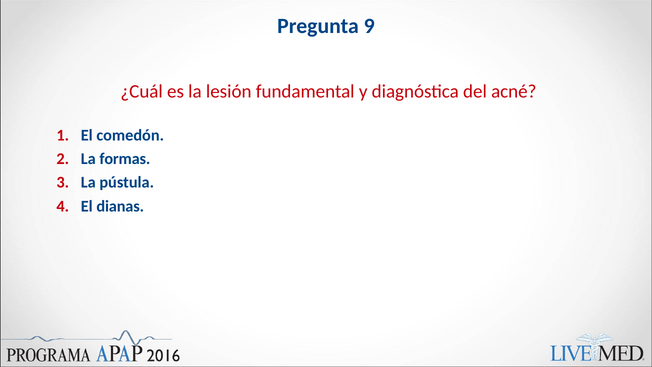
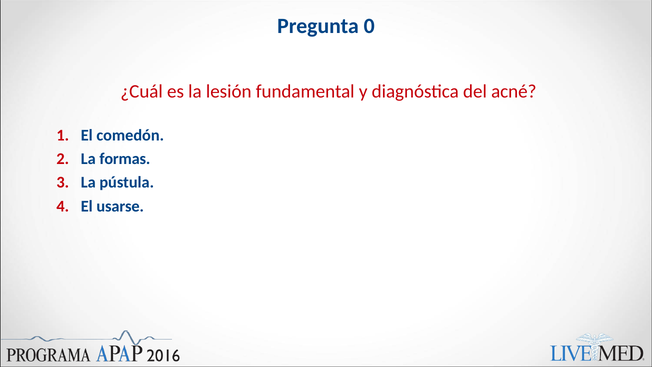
9: 9 -> 0
dianas: dianas -> usarse
